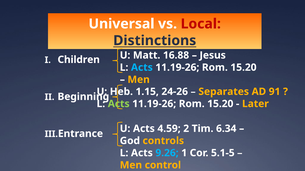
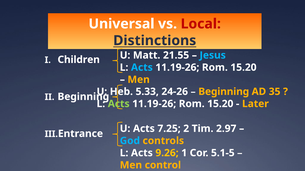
16.88: 16.88 -> 21.55
Jesus colour: white -> light blue
1.15: 1.15 -> 5.33
Separates at (224, 92): Separates -> Beginning
91: 91 -> 35
4.59: 4.59 -> 7.25
6.34: 6.34 -> 2.97
God colour: white -> light blue
9.26 colour: light blue -> yellow
